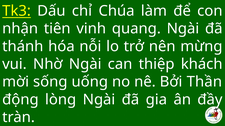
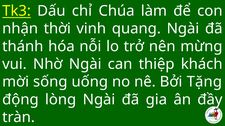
tiên: tiên -> thời
Thần: Thần -> Tặng
